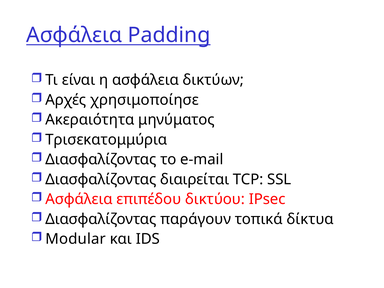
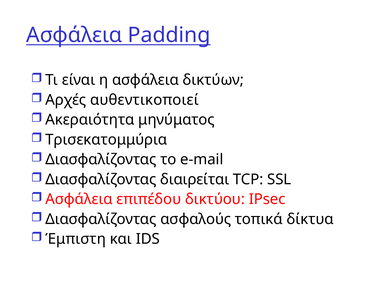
χρησιμοποίησε: χρησιμοποίησε -> αυθεντικοποιεί
παράγουν: παράγουν -> ασφαλούς
Modular: Modular -> Έμπιστη
